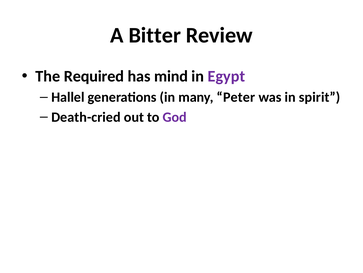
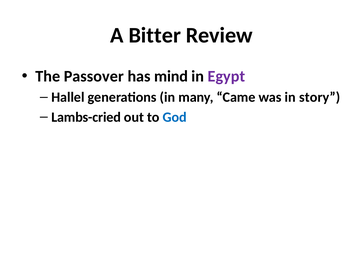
Required: Required -> Passover
Peter: Peter -> Came
spirit: spirit -> story
Death-cried: Death-cried -> Lambs-cried
God colour: purple -> blue
